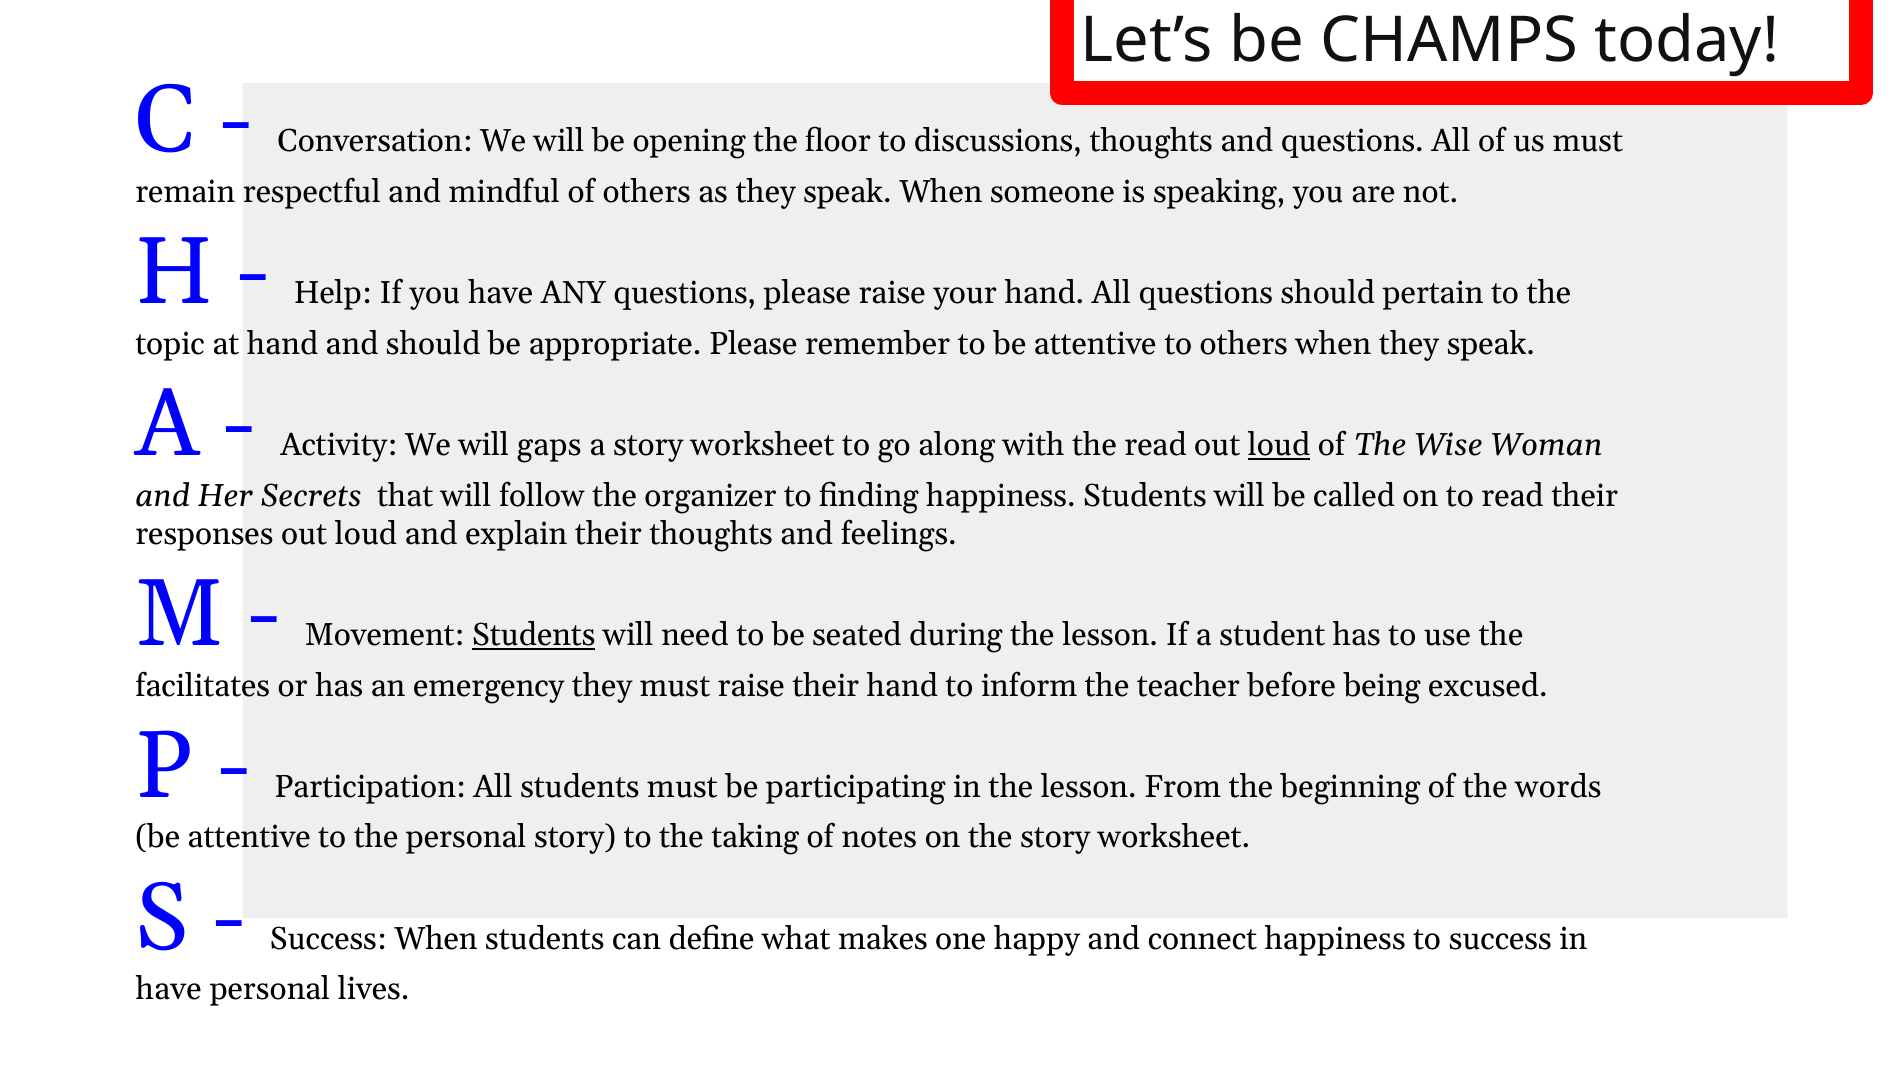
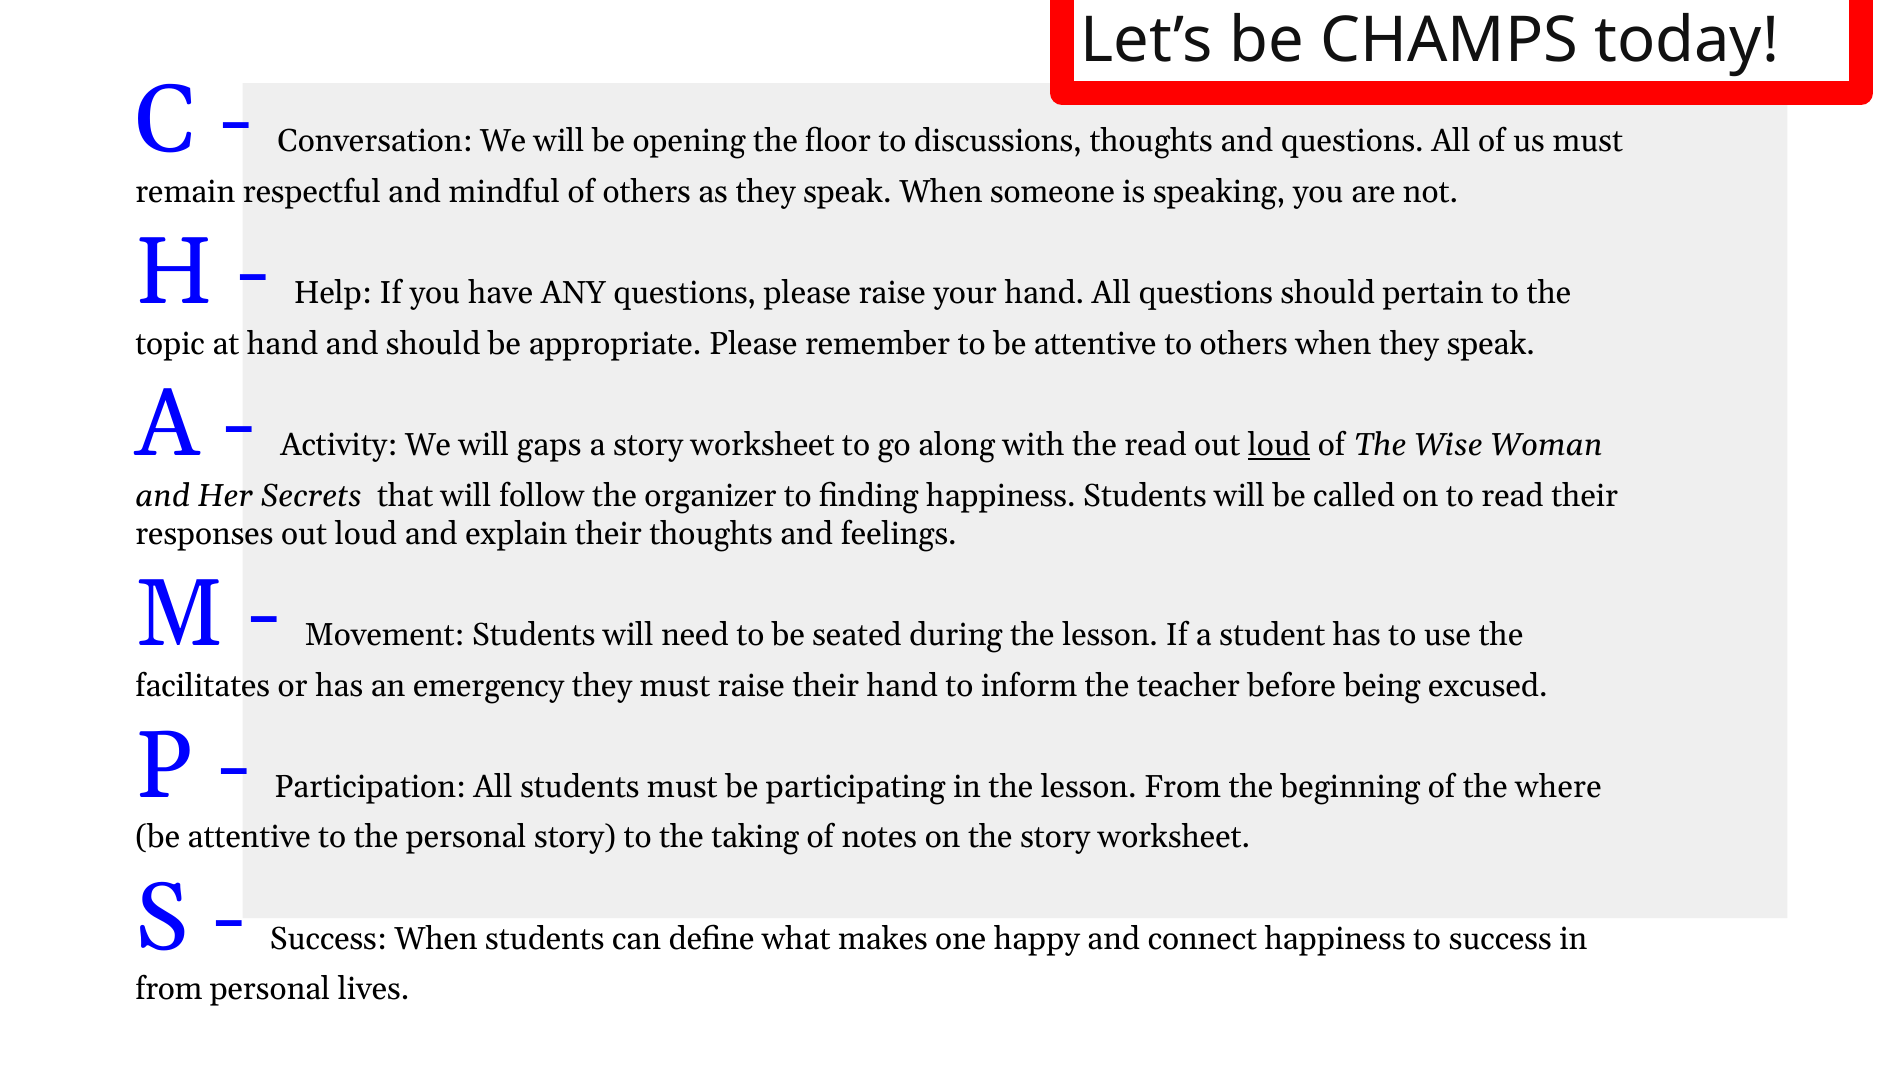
Students at (534, 635) underline: present -> none
words: words -> where
have at (169, 989): have -> from
